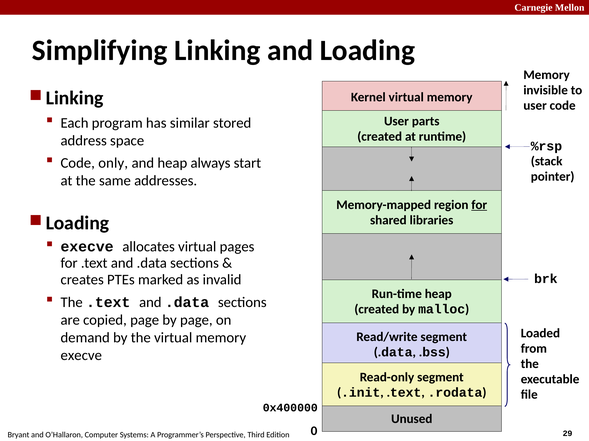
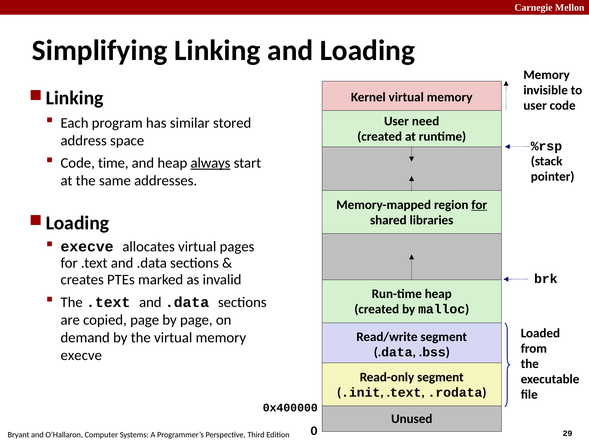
parts: parts -> need
only: only -> time
always underline: none -> present
